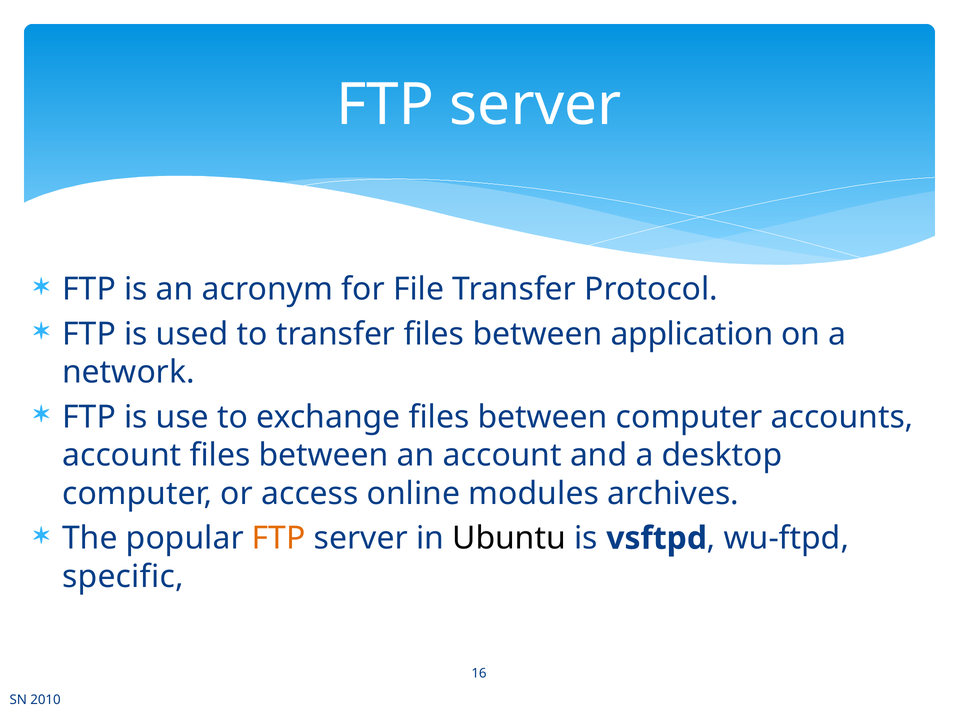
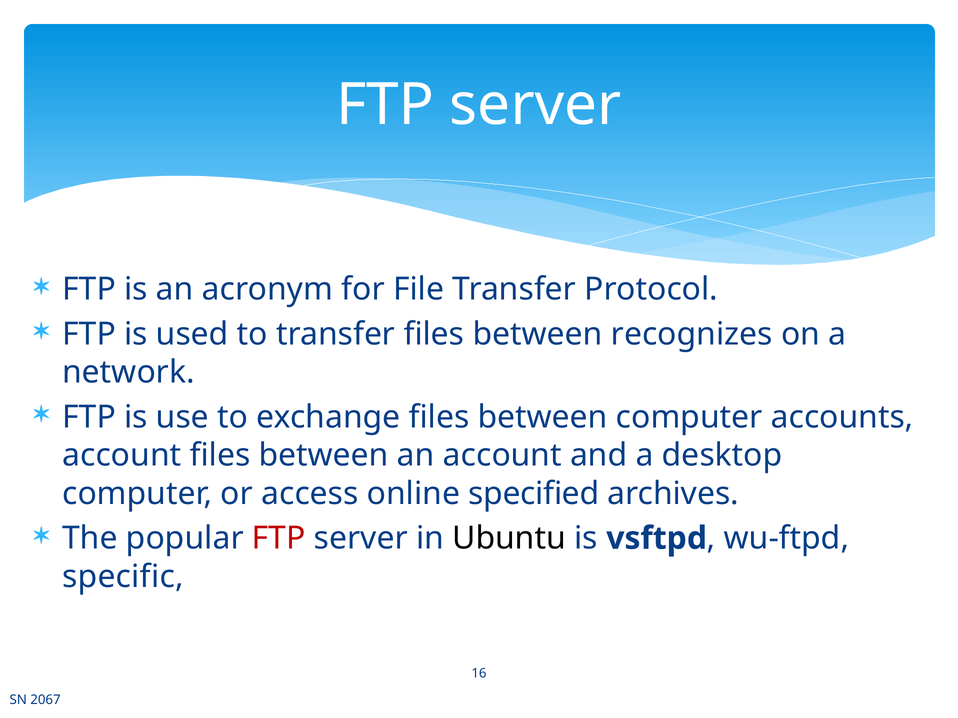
application: application -> recognizes
modules: modules -> specified
FTP at (279, 539) colour: orange -> red
2010: 2010 -> 2067
